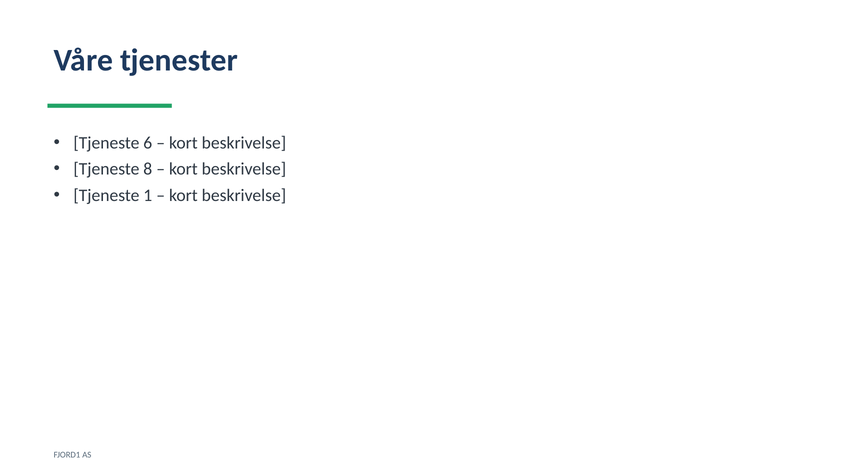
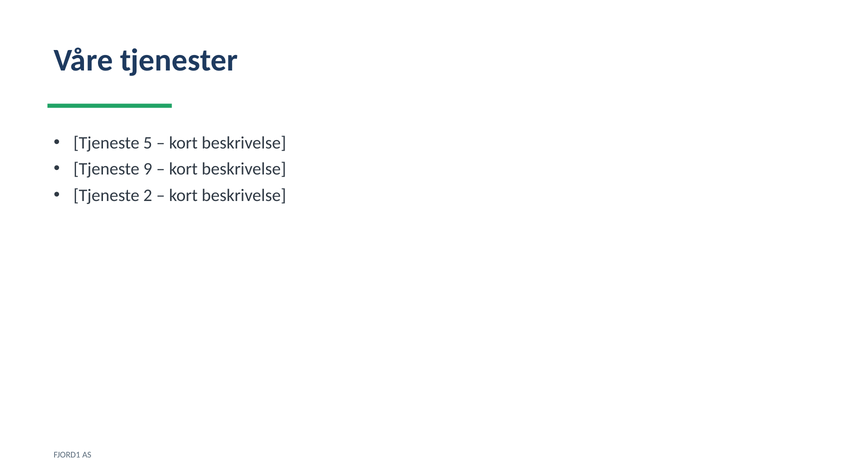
6: 6 -> 5
8: 8 -> 9
1: 1 -> 2
